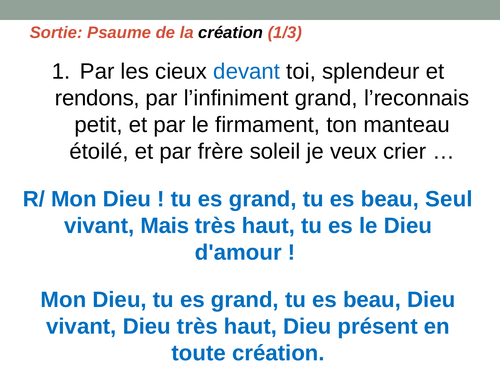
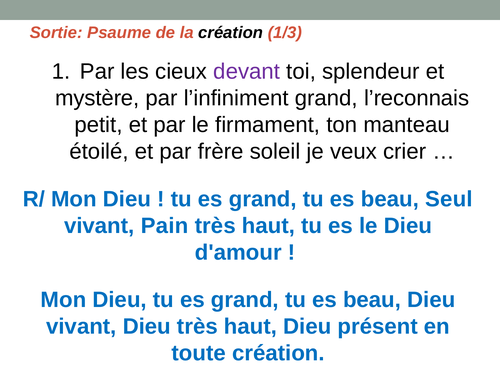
devant colour: blue -> purple
rendons: rendons -> mystère
Mais: Mais -> Pain
